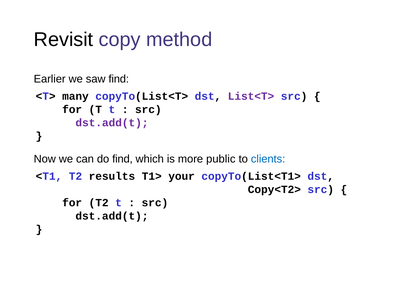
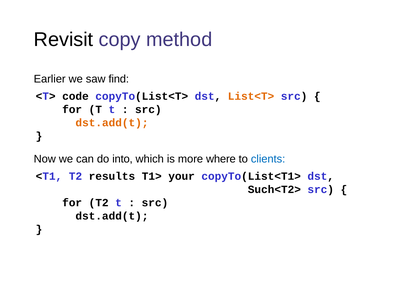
many: many -> code
List<T> colour: purple -> orange
dst.add(t at (112, 123) colour: purple -> orange
do find: find -> into
public: public -> where
Copy<T2>: Copy<T2> -> Such<T2>
